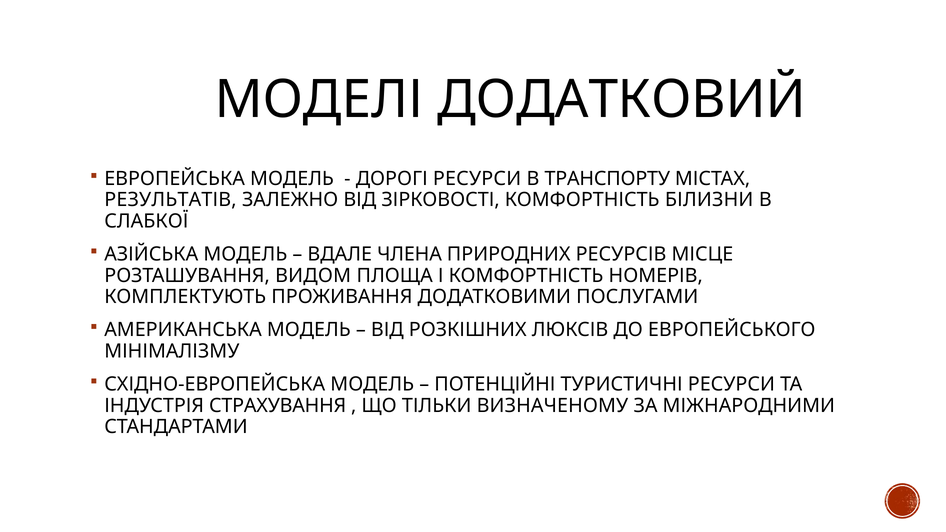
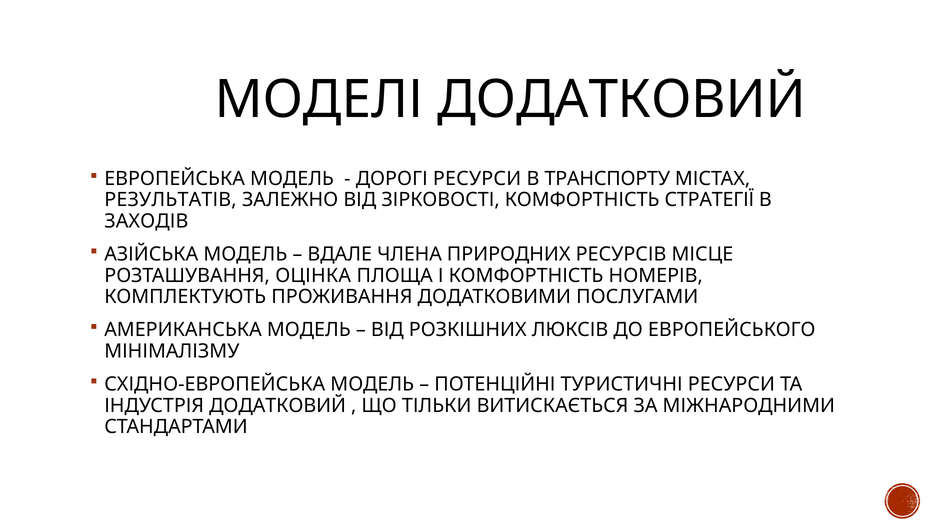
БІЛИЗНИ: БІЛИЗНИ -> СТРАТЕГІЇ
СЛАБКОЇ: СЛАБКОЇ -> ЗАХОДІВ
ВИДОМ: ВИДОМ -> ОЦІНКА
ІНДУСТРІЯ СТРАХУВАННЯ: СТРАХУВАННЯ -> ДОДАТКОВИЙ
ВИЗНАЧЕНОМУ: ВИЗНАЧЕНОМУ -> ВИТИСКАЄТЬСЯ
